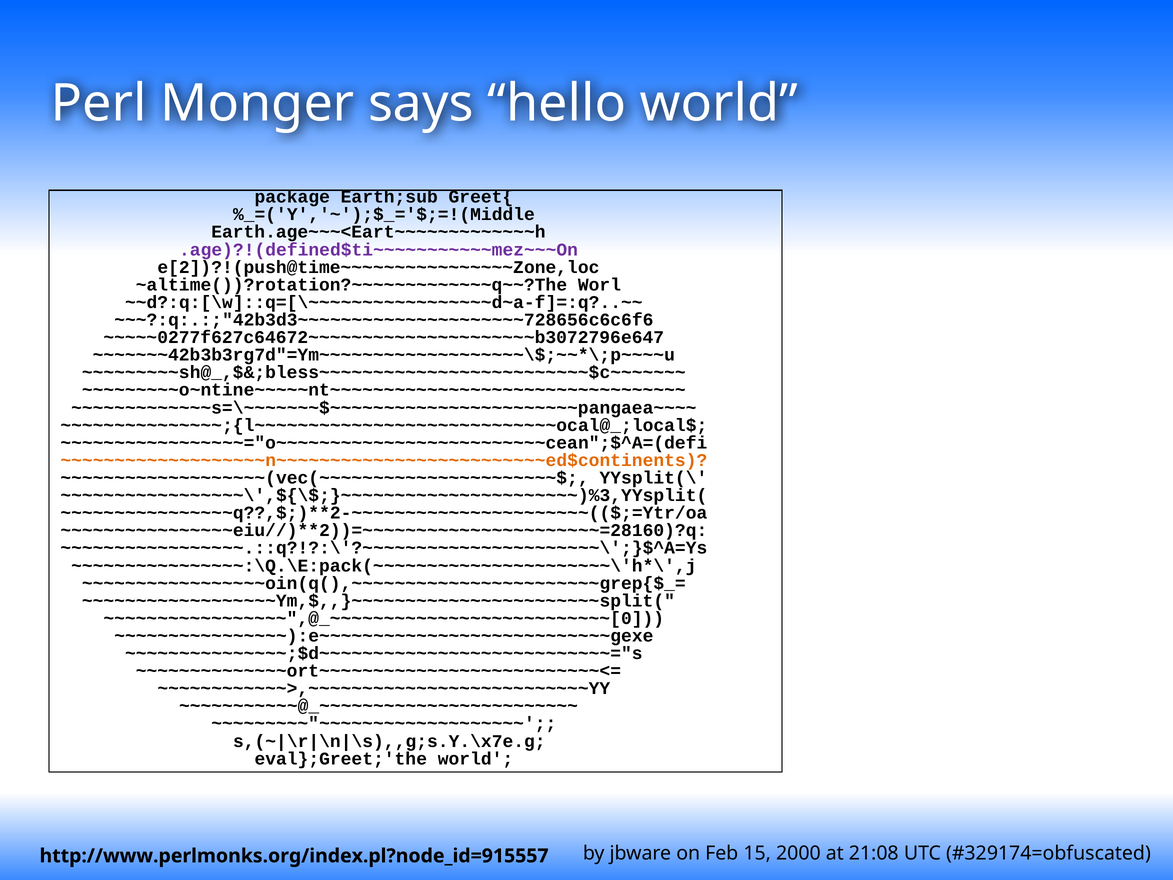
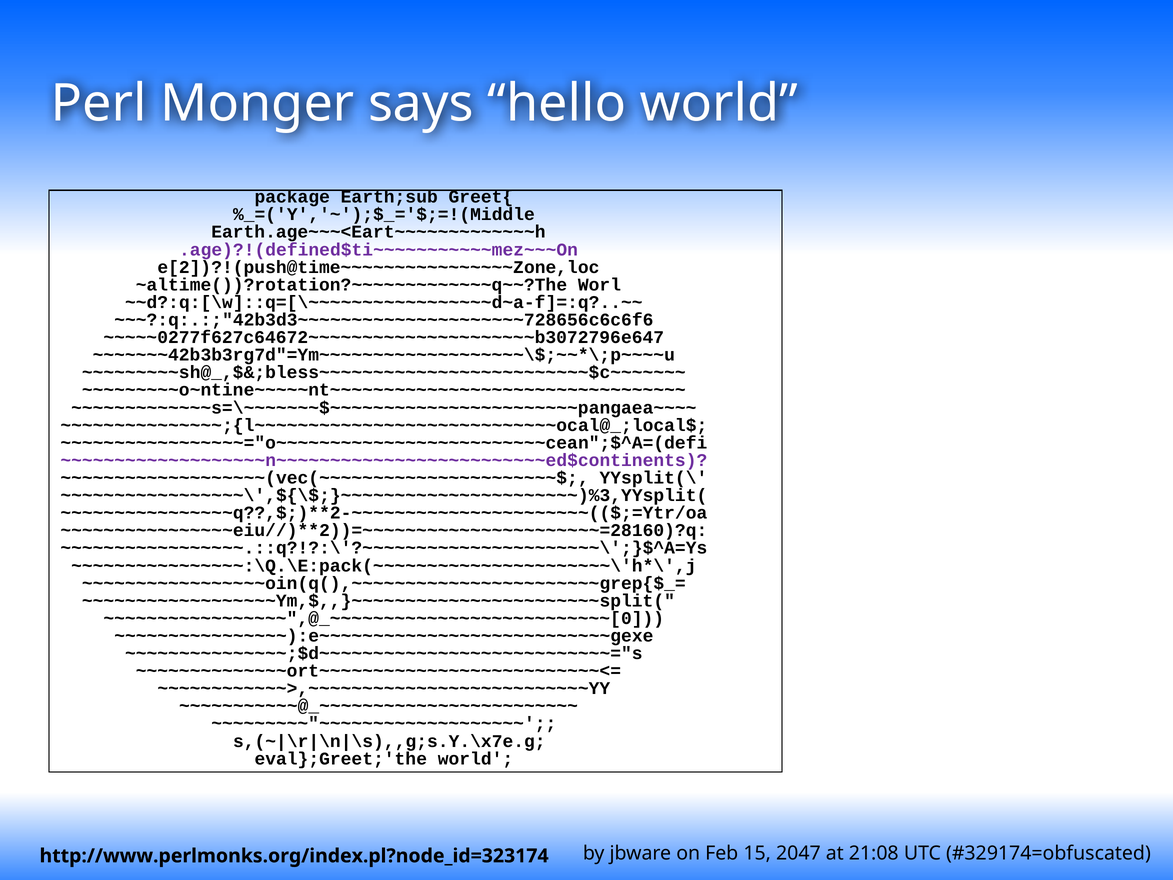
~~~~~~~~~~~~~~~~~~~n~~~~~~~~~~~~~~~~~~~~~~~~~ed$continents colour: orange -> purple
http://www.perlmonks.org/index.pl?node_id=915557: http://www.perlmonks.org/index.pl?node_id=915557 -> http://www.perlmonks.org/index.pl?node_id=323174
2000: 2000 -> 2047
